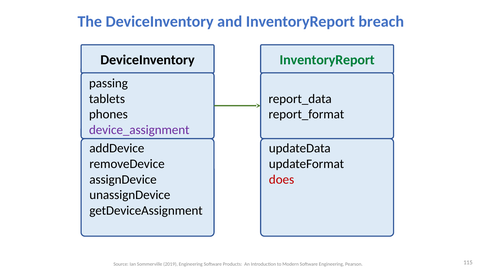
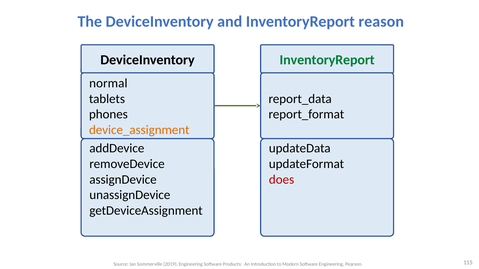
breach: breach -> reason
passing: passing -> normal
device_assignment colour: purple -> orange
